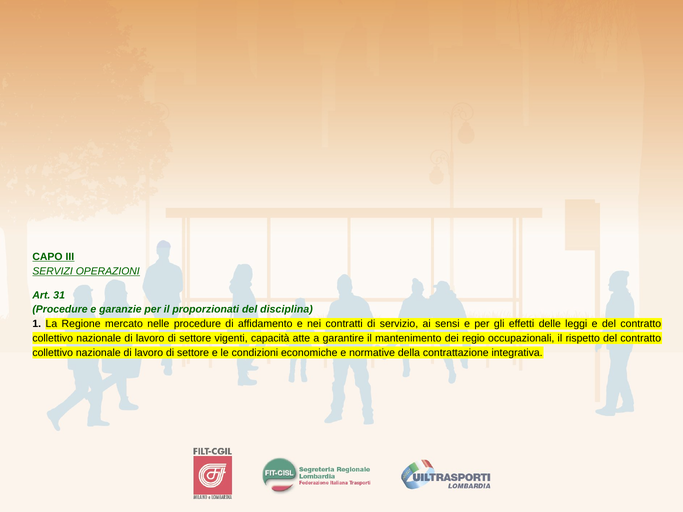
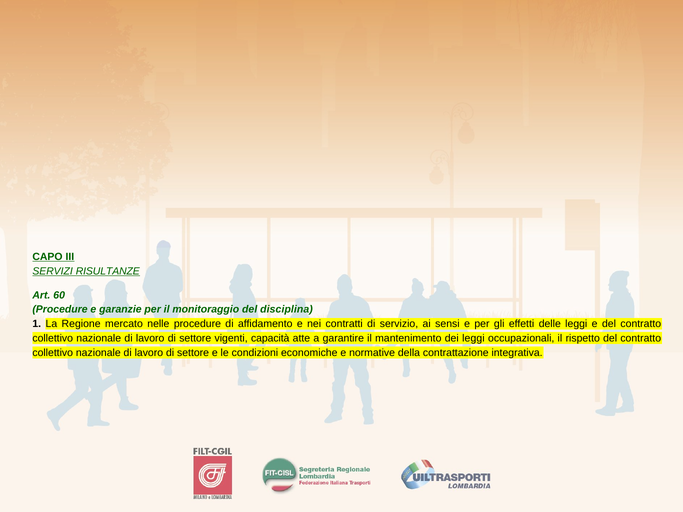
OPERAZIONI: OPERAZIONI -> RISULTANZE
31: 31 -> 60
proporzionati: proporzionati -> monitoraggio
dei regio: regio -> leggi
